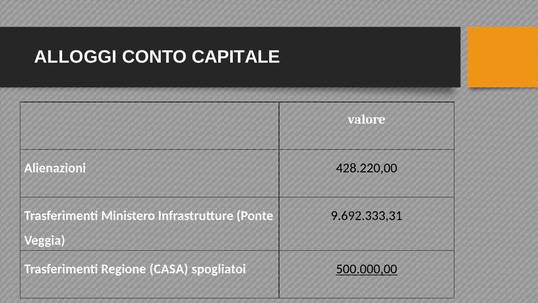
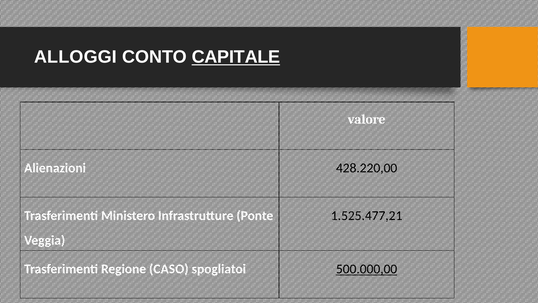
CAPITALE underline: none -> present
9.692.333,31: 9.692.333,31 -> 1.525.477,21
CASA: CASA -> CASO
